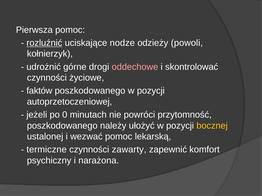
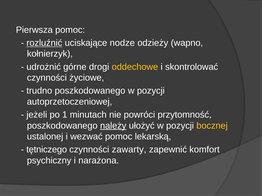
powoli: powoli -> wapno
oddechowe colour: pink -> yellow
faktów: faktów -> trudno
0: 0 -> 1
należy underline: none -> present
termiczne: termiczne -> tętniczego
